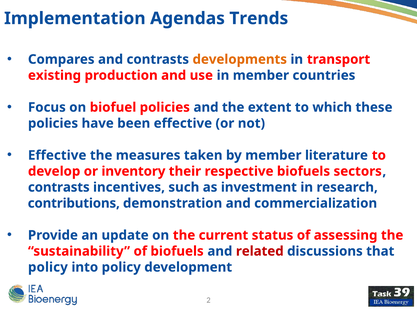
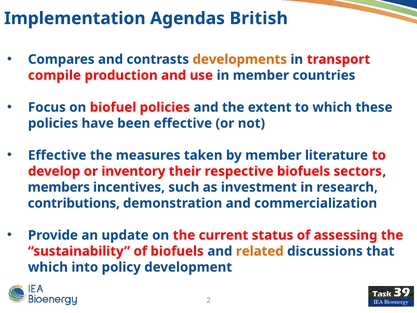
Trends: Trends -> British
existing: existing -> compile
contrasts at (59, 187): contrasts -> members
related colour: red -> orange
policy at (48, 267): policy -> which
